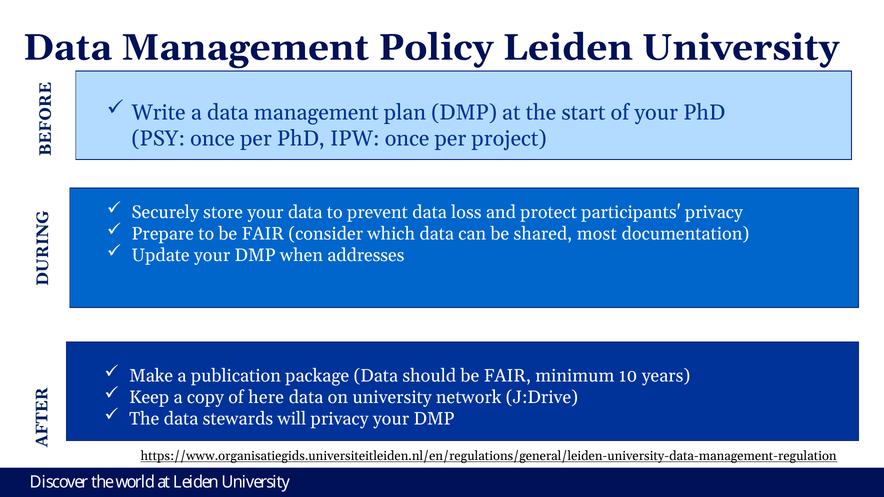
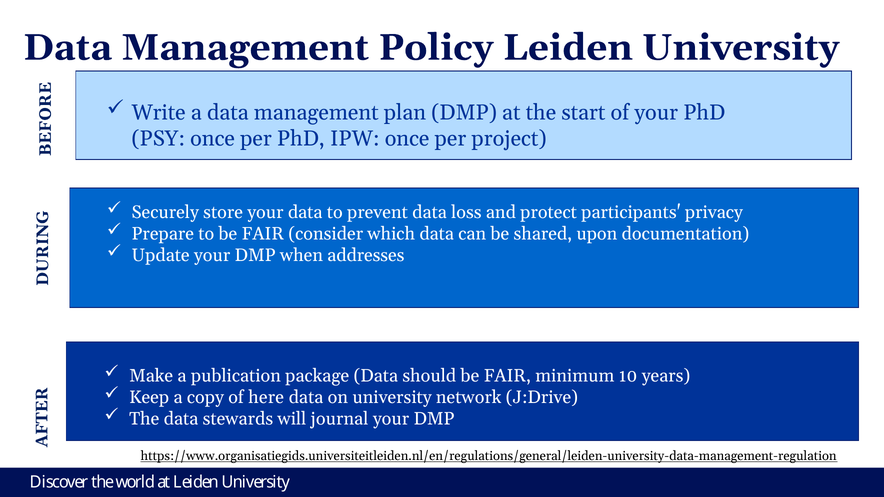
most: most -> upon
will privacy: privacy -> journal
